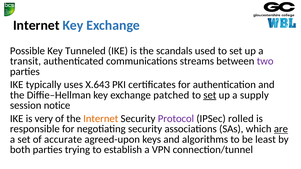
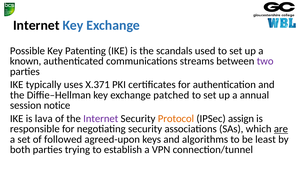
Tunneled: Tunneled -> Patenting
transit: transit -> known
X.643: X.643 -> X.371
set at (210, 95) underline: present -> none
supply: supply -> annual
very: very -> lava
Internet at (101, 119) colour: orange -> purple
Protocol colour: purple -> orange
rolled: rolled -> assign
accurate: accurate -> followed
